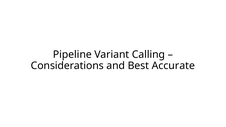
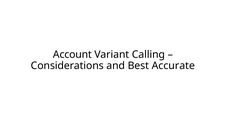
Pipeline: Pipeline -> Account
